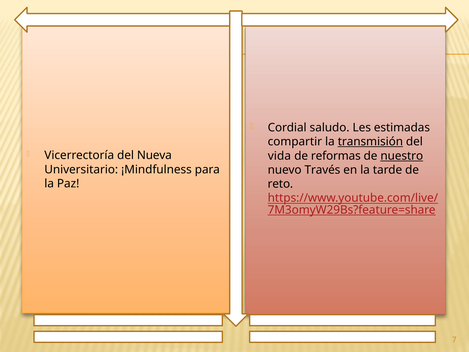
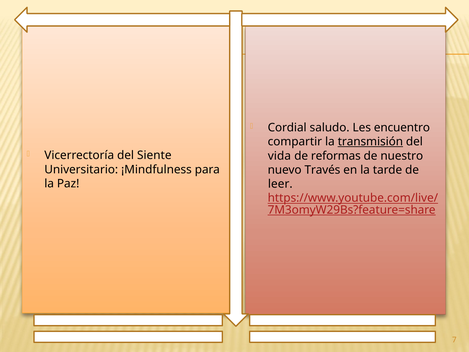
estimadas: estimadas -> encuentro
Nueva: Nueva -> Siente
nuestro underline: present -> none
reto: reto -> leer
